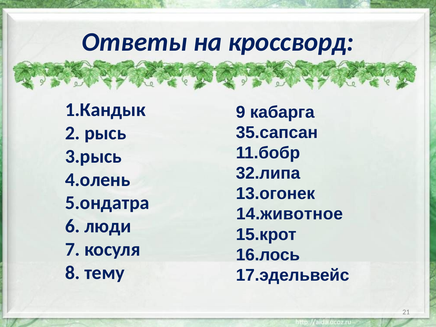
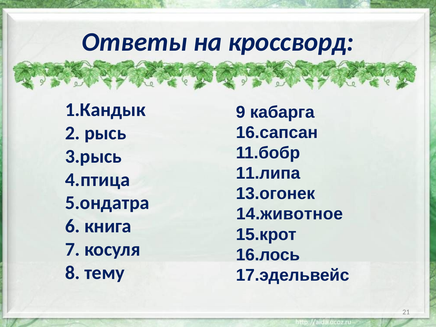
35.сапсан: 35.сапсан -> 16.сапсан
32.липа: 32.липа -> 11.липа
4.олень: 4.олень -> 4.птица
люди: люди -> книга
